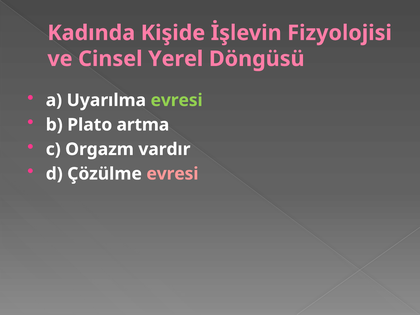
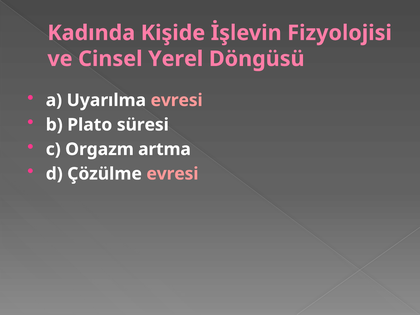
evresi at (177, 100) colour: light green -> pink
artma: artma -> süresi
vardır: vardır -> artma
